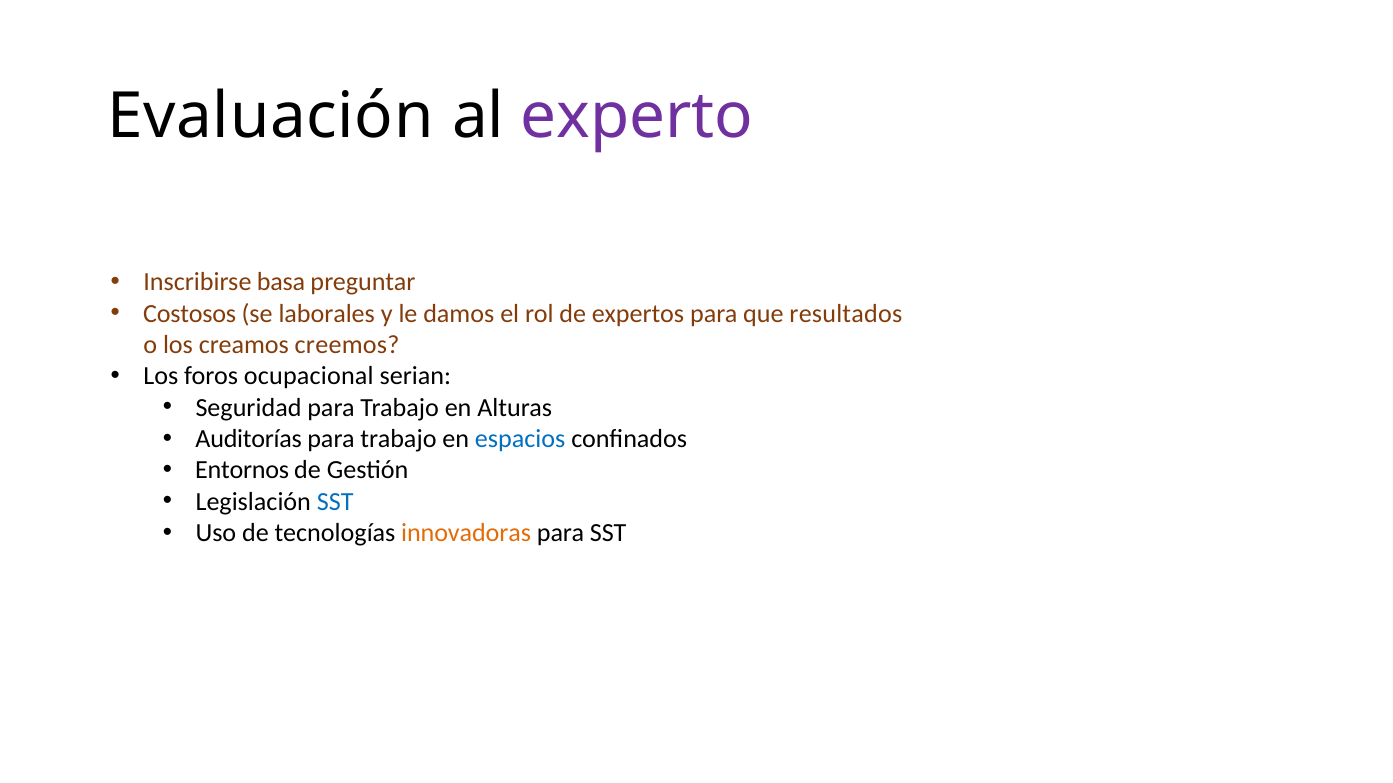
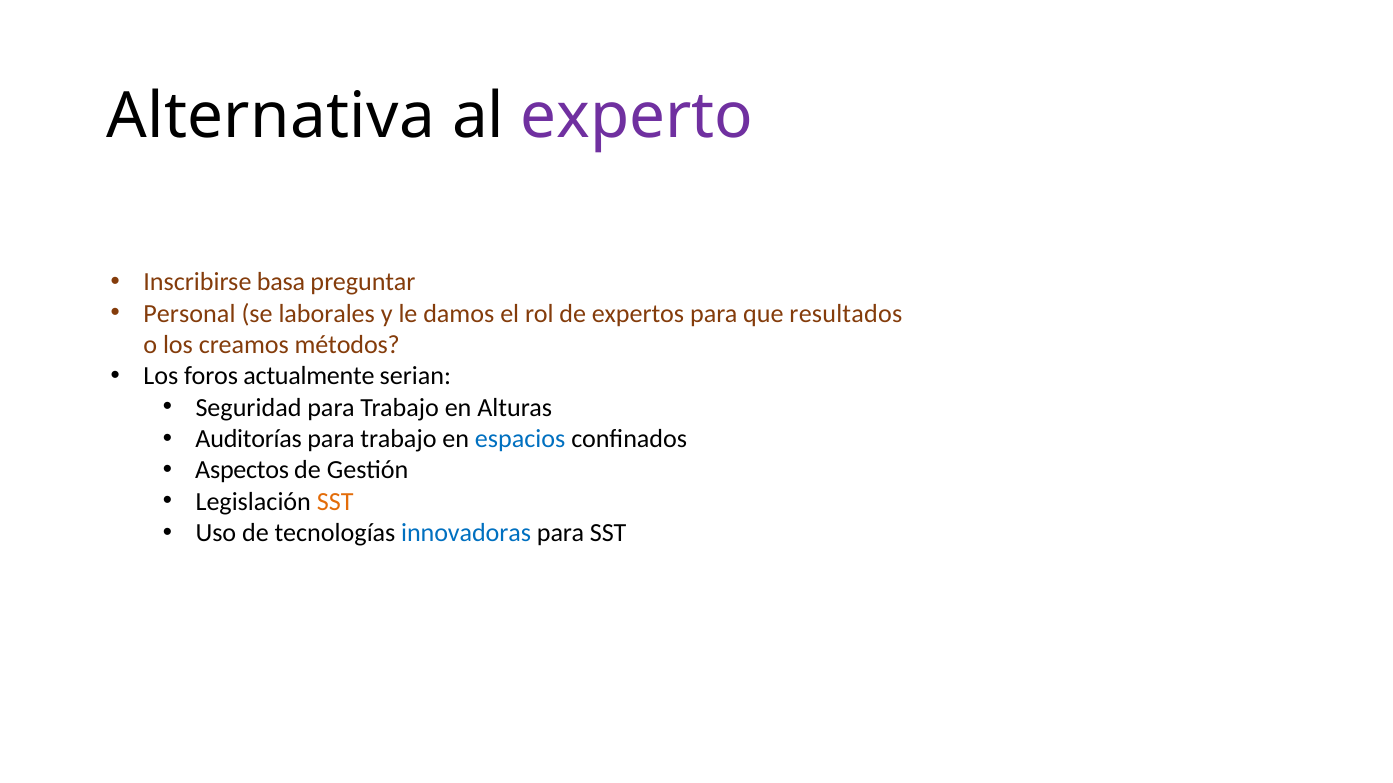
Evaluación: Evaluación -> Alternativa
Costosos: Costosos -> Personal
creemos: creemos -> métodos
ocupacional: ocupacional -> actualmente
Entornos: Entornos -> Aspectos
SST at (335, 502) colour: blue -> orange
innovadoras colour: orange -> blue
